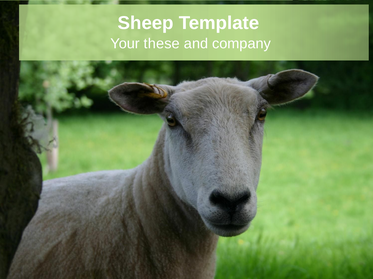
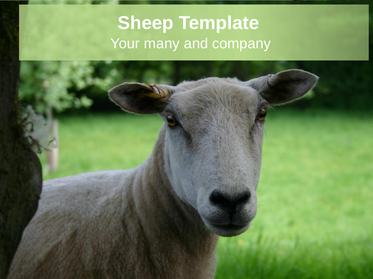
these: these -> many
